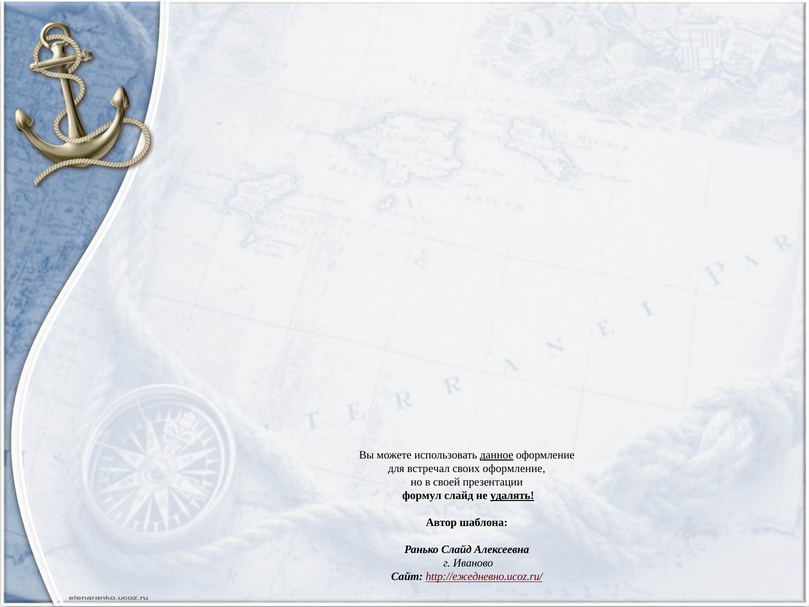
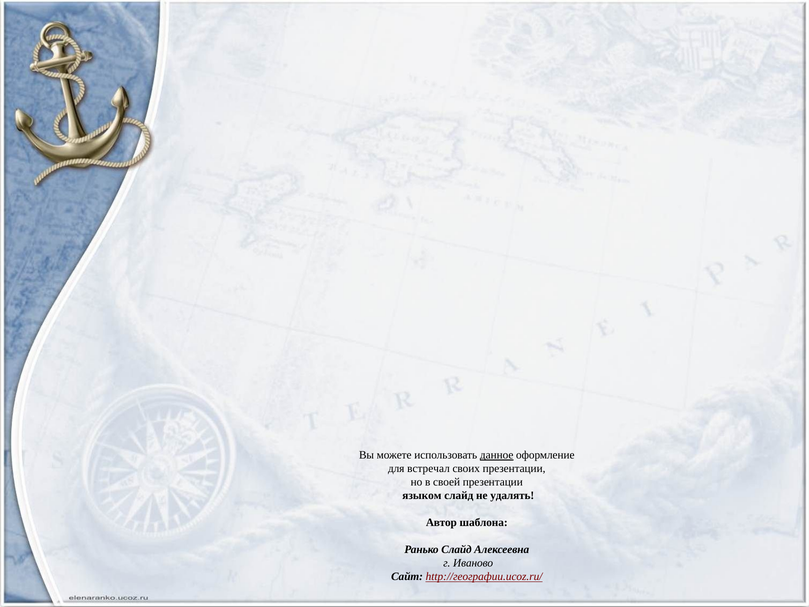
своих оформление: оформление -> презентации
формул: формул -> языком
удалять underline: present -> none
http://ежедневно.ucoz.ru/: http://ежедневно.ucoz.ru/ -> http://географии.ucoz.ru/
